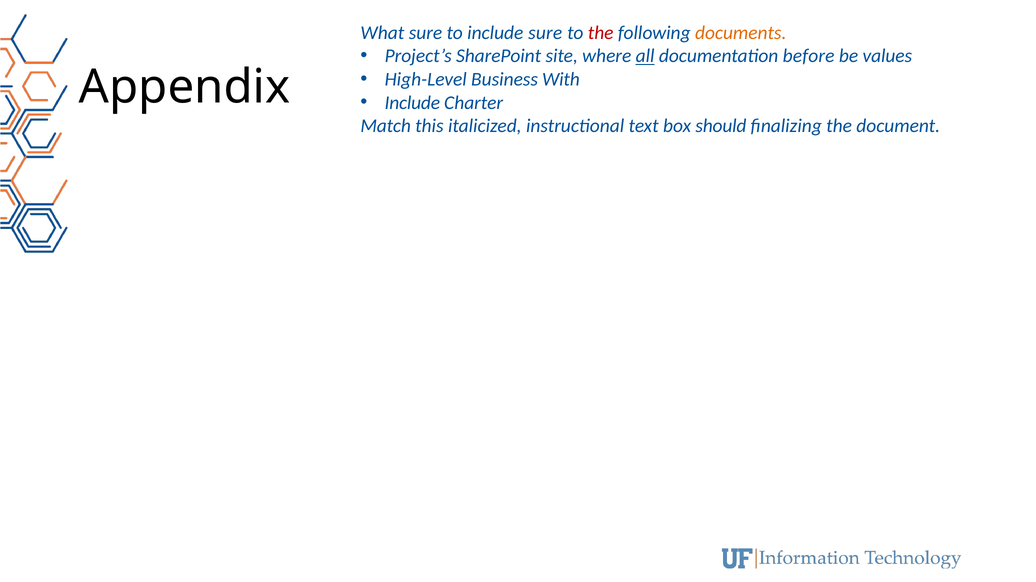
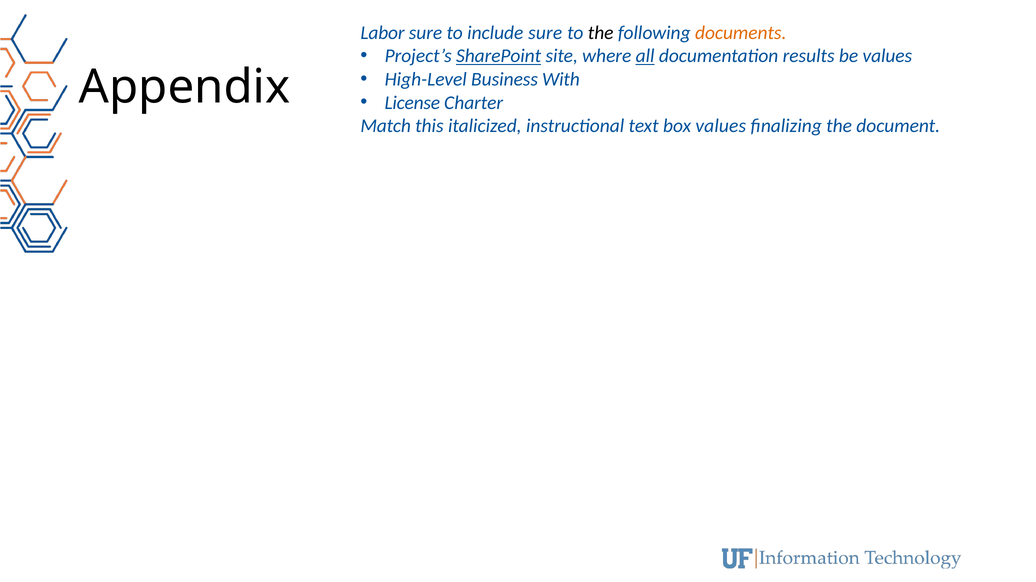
What: What -> Labor
the at (601, 33) colour: red -> black
SharePoint underline: none -> present
before: before -> results
Include at (412, 103): Include -> License
box should: should -> values
